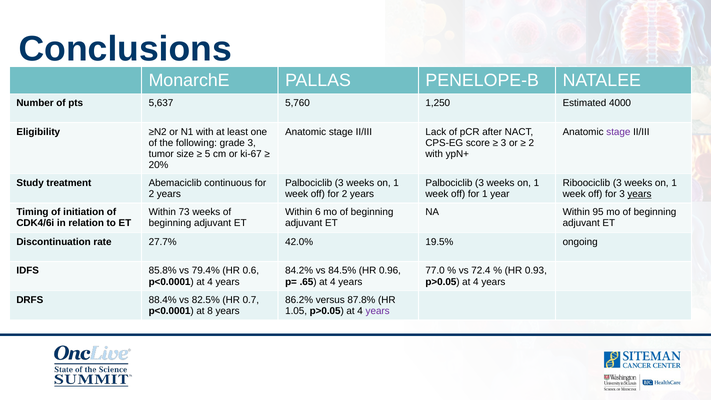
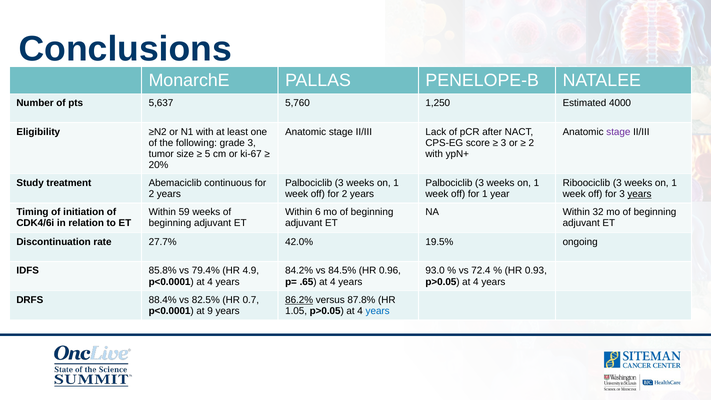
73: 73 -> 59
95: 95 -> 32
0.6: 0.6 -> 4.9
77.0: 77.0 -> 93.0
86.2% underline: none -> present
8: 8 -> 9
years at (378, 311) colour: purple -> blue
